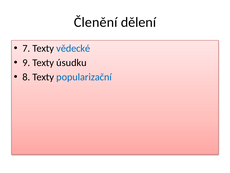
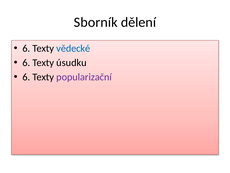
Členění: Členění -> Sborník
7 at (26, 48): 7 -> 6
9 at (26, 63): 9 -> 6
8 at (26, 77): 8 -> 6
popularizační colour: blue -> purple
